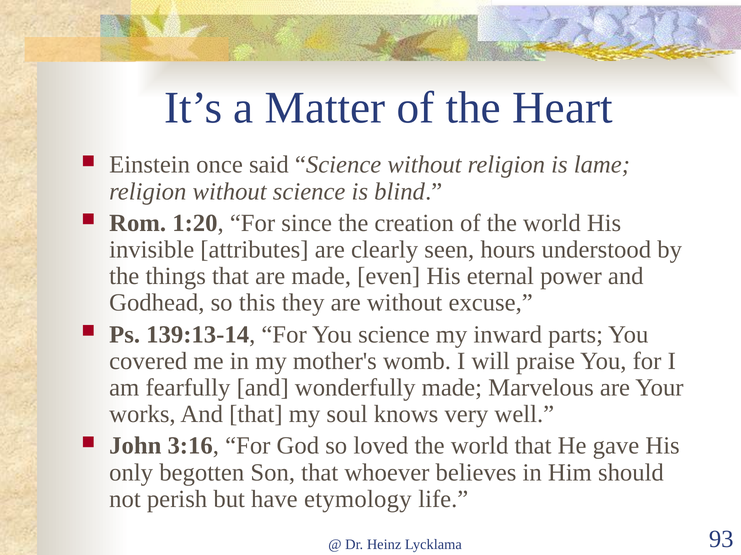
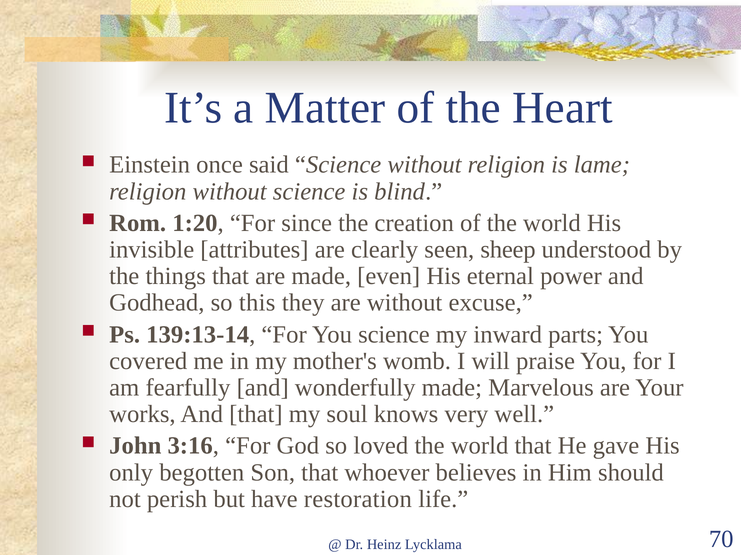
hours: hours -> sheep
etymology: etymology -> restoration
93: 93 -> 70
